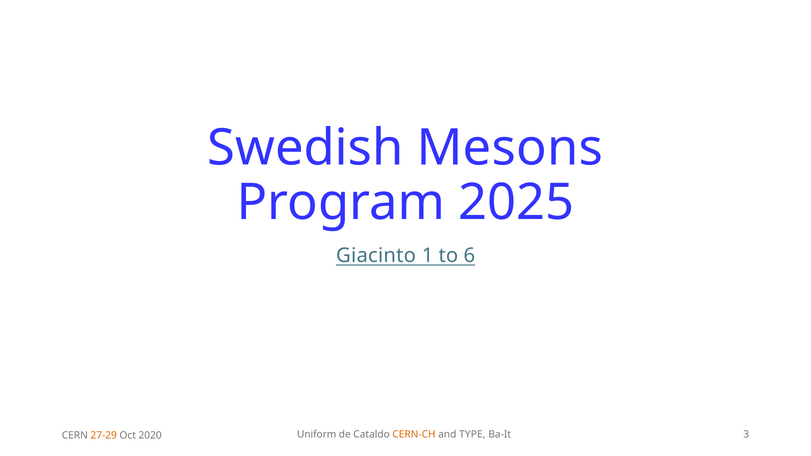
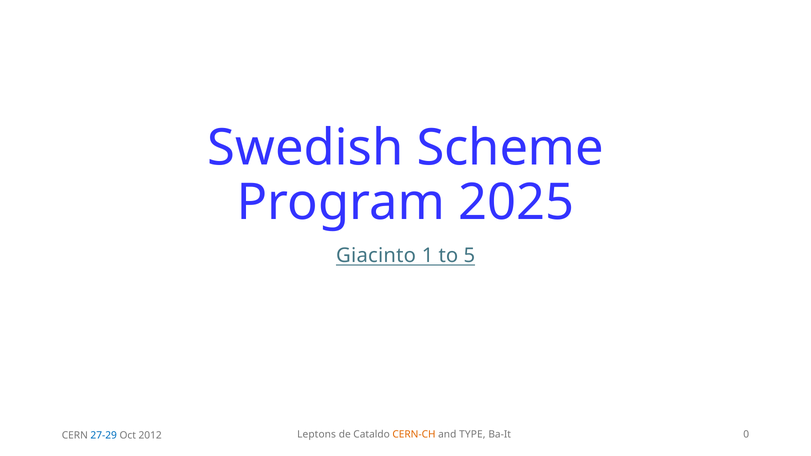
Mesons: Mesons -> Scheme
6: 6 -> 5
Uniform: Uniform -> Leptons
3: 3 -> 0
27-29 colour: orange -> blue
2020: 2020 -> 2012
